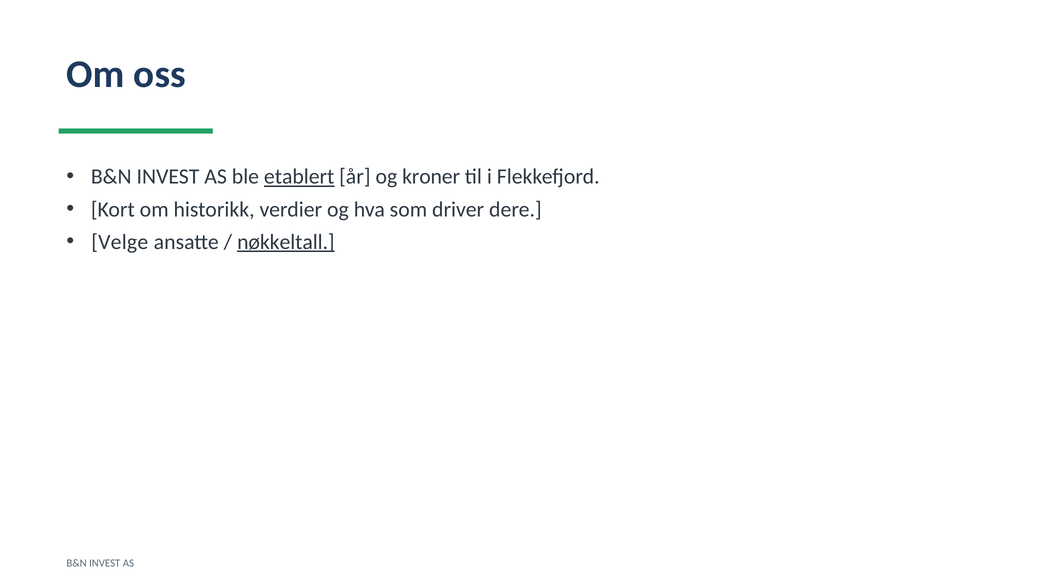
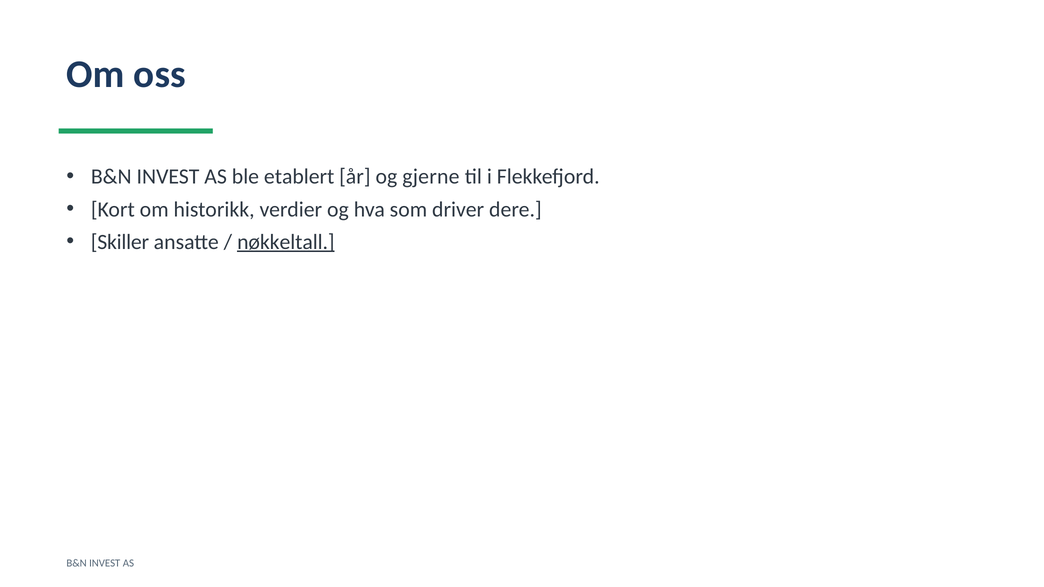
etablert underline: present -> none
kroner: kroner -> gjerne
Velge: Velge -> Skiller
